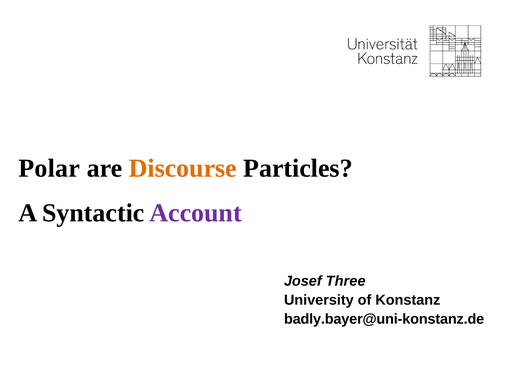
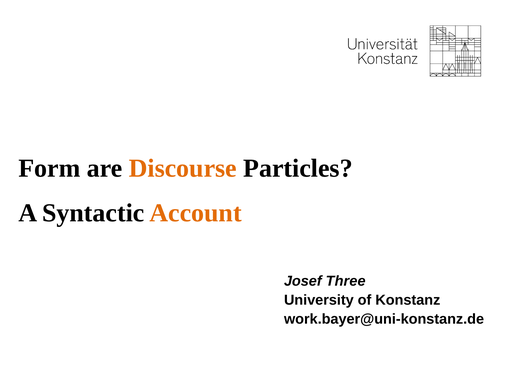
Polar: Polar -> Form
Account colour: purple -> orange
badly.bayer@uni-konstanz.de: badly.bayer@uni-konstanz.de -> work.bayer@uni-konstanz.de
